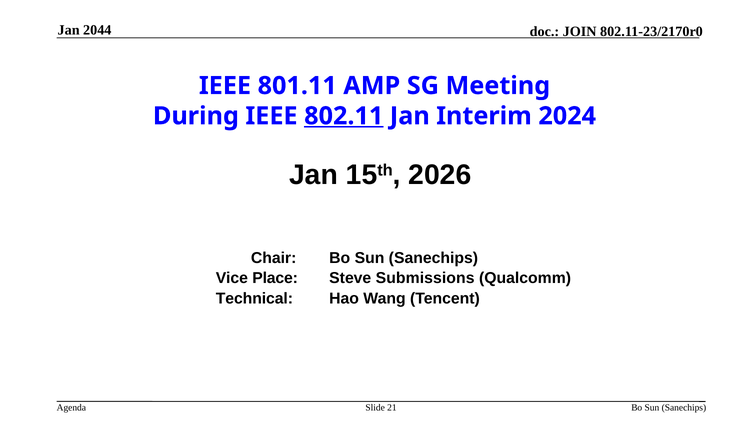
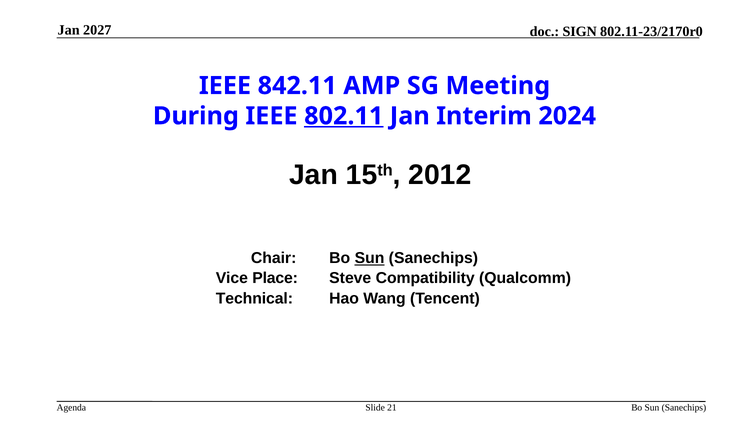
2044: 2044 -> 2027
JOIN: JOIN -> SIGN
801.11: 801.11 -> 842.11
2026: 2026 -> 2012
Sun at (370, 258) underline: none -> present
Submissions: Submissions -> Compatibility
